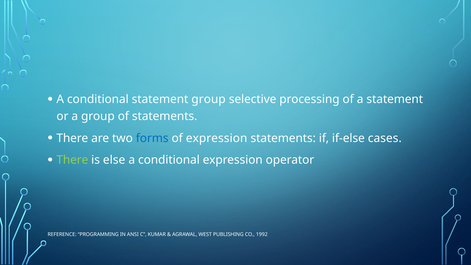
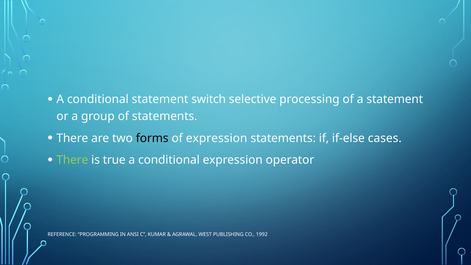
statement group: group -> switch
forms colour: blue -> black
else: else -> true
